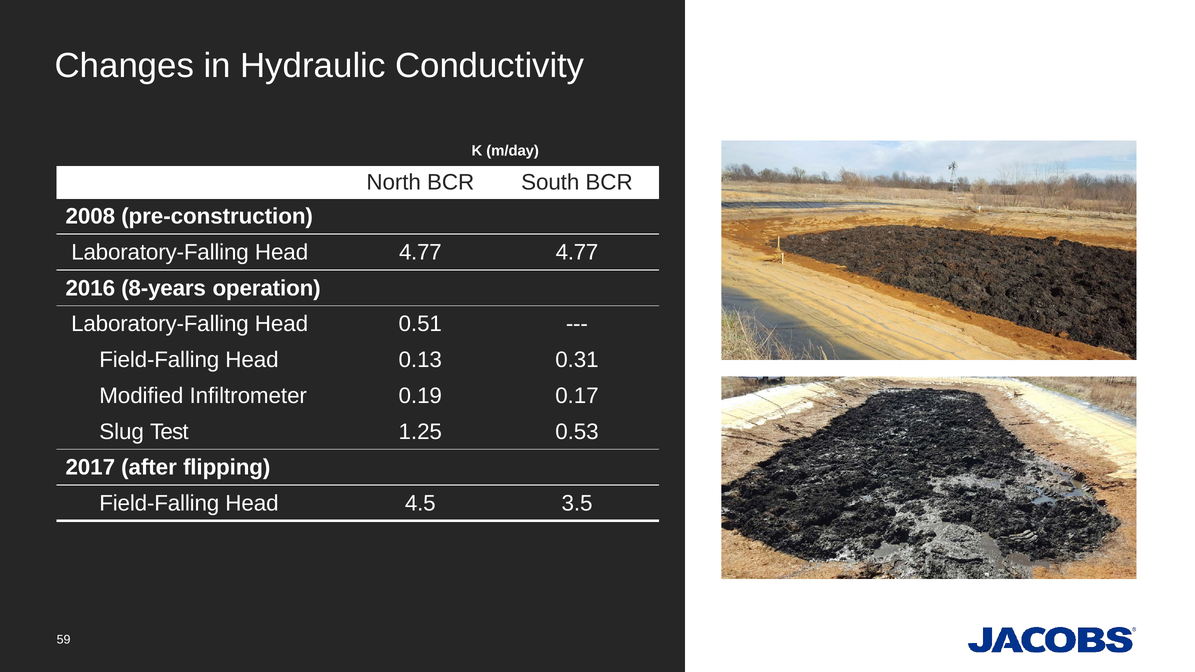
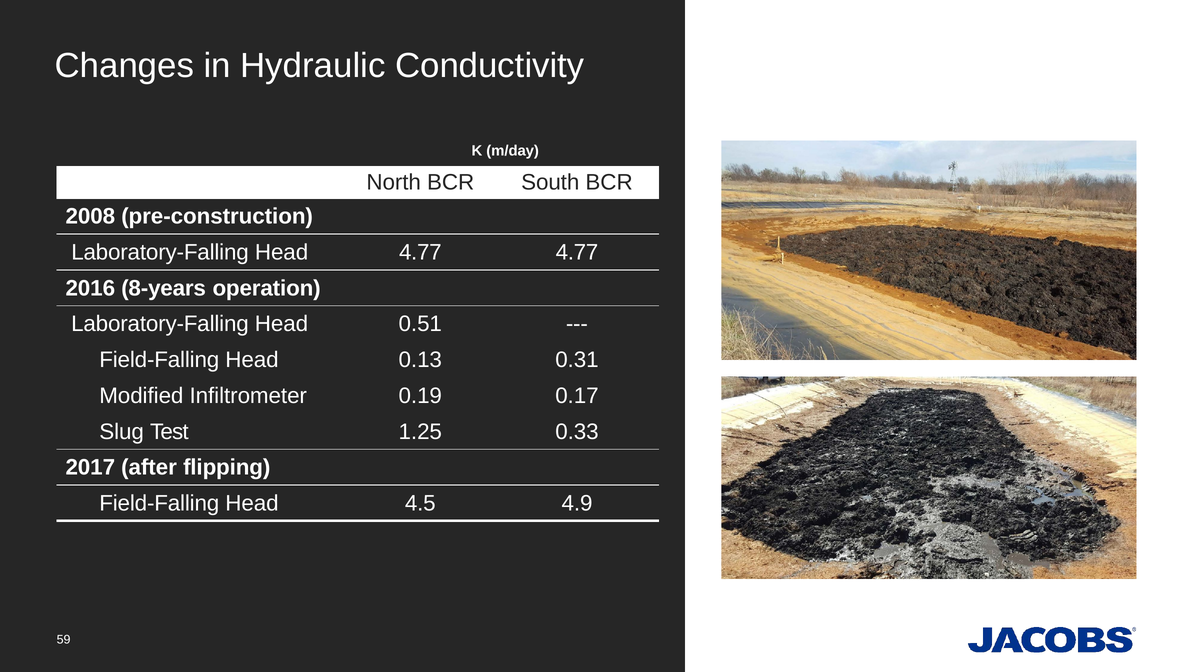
0.53: 0.53 -> 0.33
3.5: 3.5 -> 4.9
